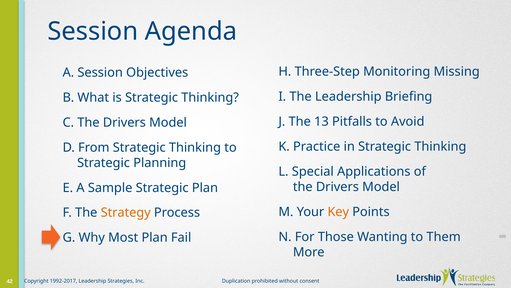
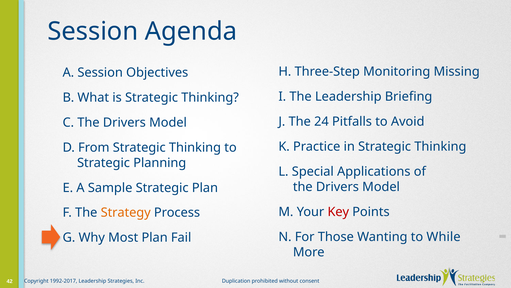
13: 13 -> 24
Key colour: orange -> red
Them: Them -> While
